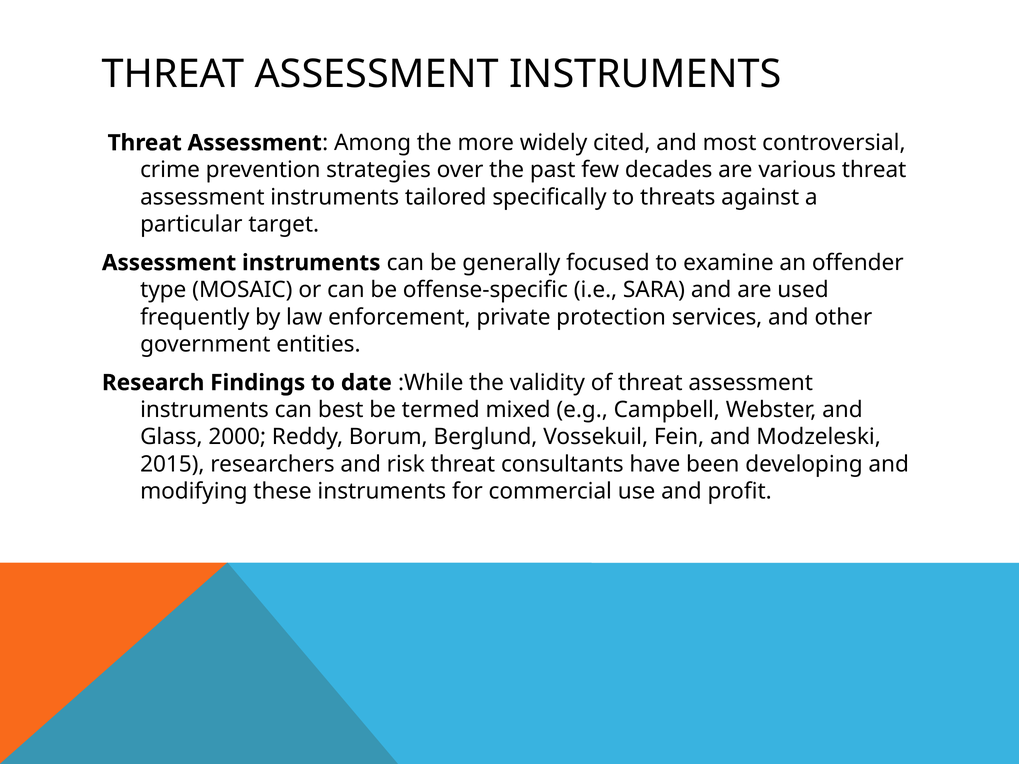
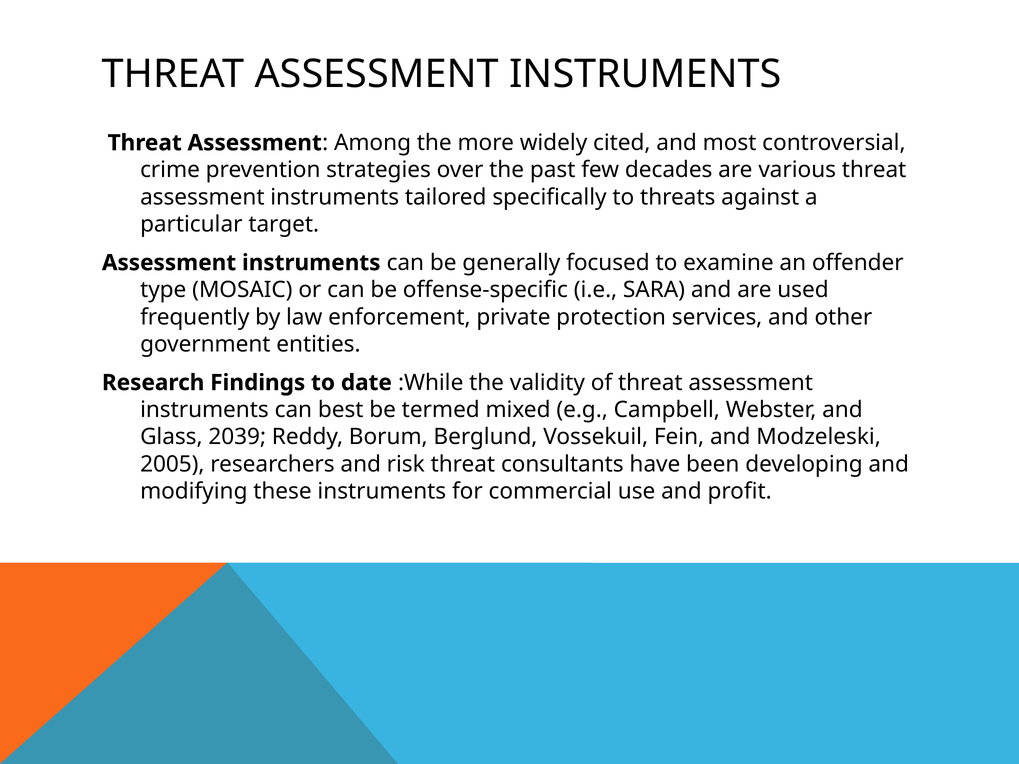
2000: 2000 -> 2039
2015: 2015 -> 2005
